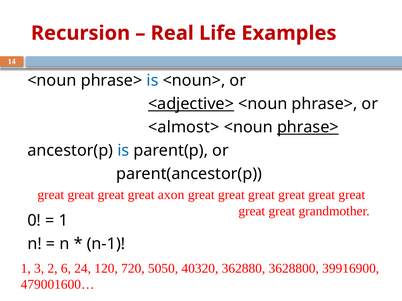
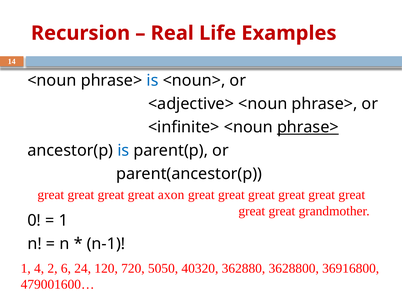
<adjective> underline: present -> none
<almost>: <almost> -> <infinite>
3: 3 -> 4
39916900: 39916900 -> 36916800
